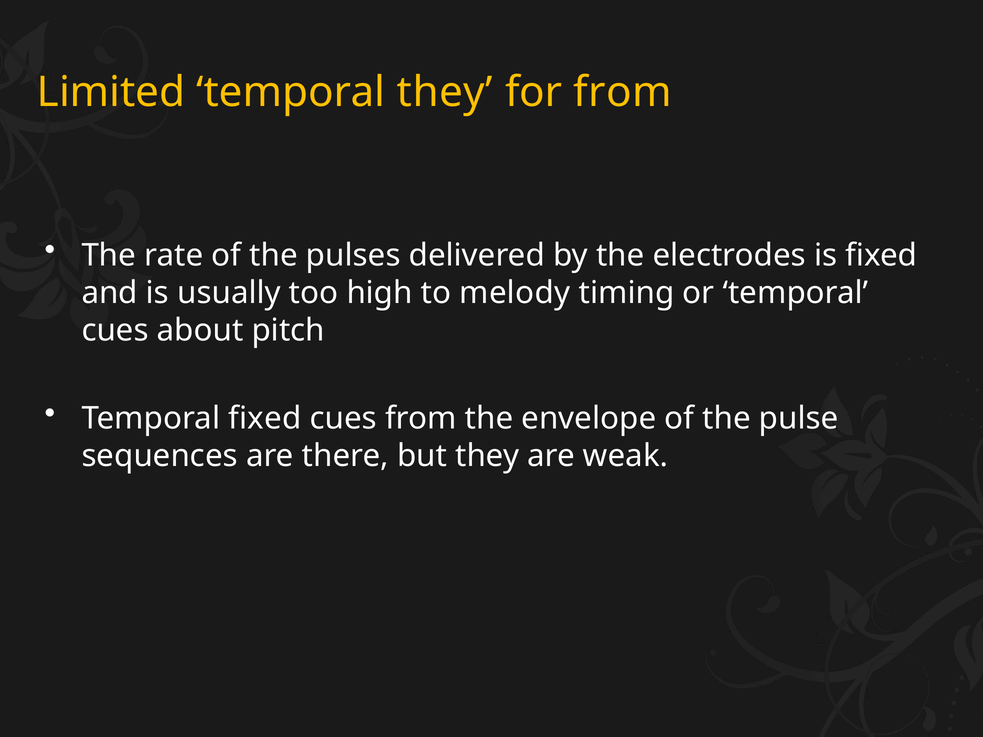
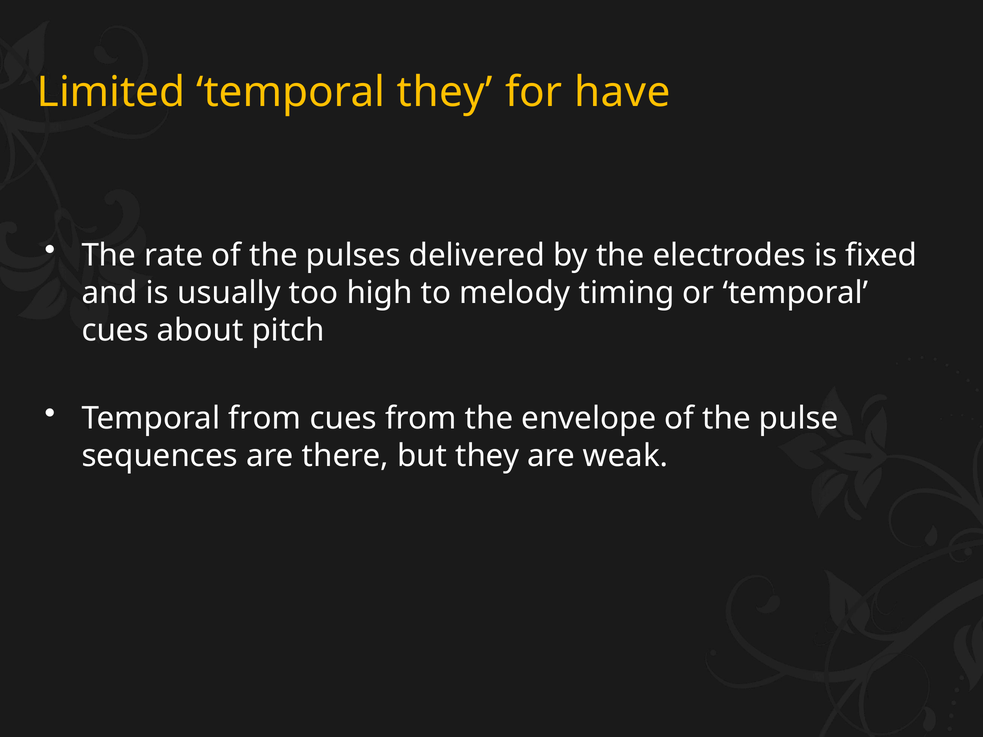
for from: from -> have
Temporal fixed: fixed -> from
